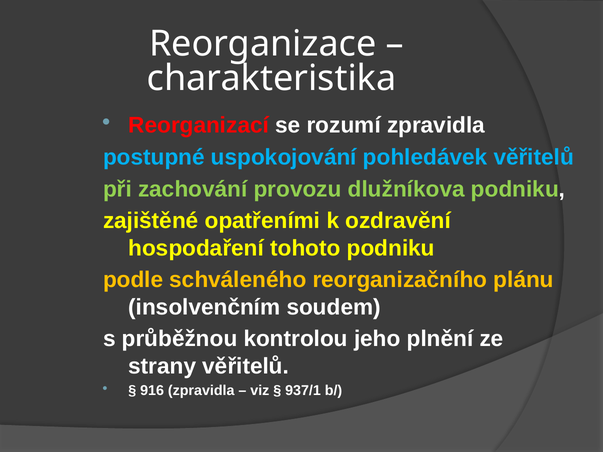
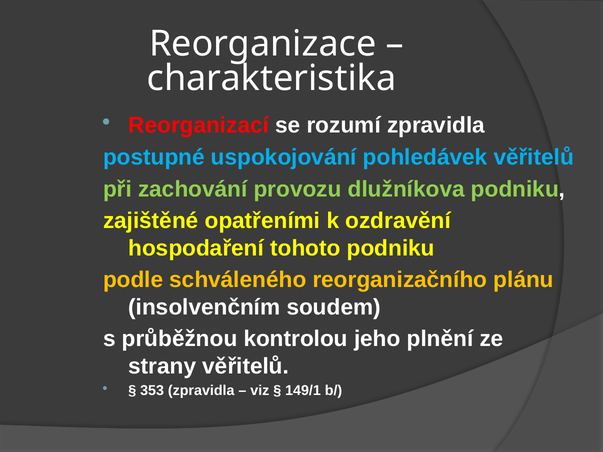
916: 916 -> 353
937/1: 937/1 -> 149/1
